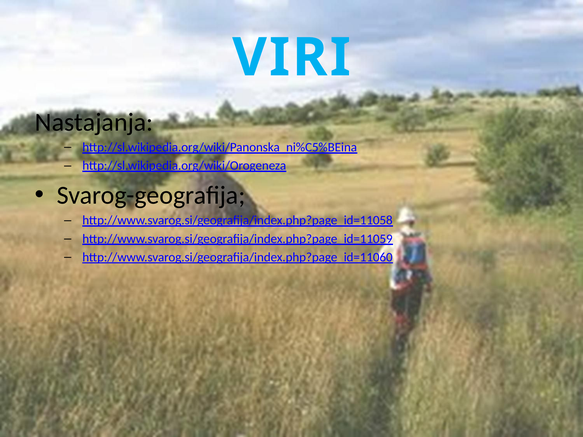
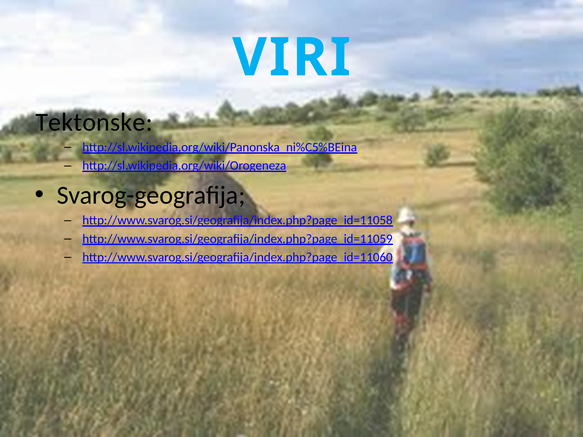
Nastajanja: Nastajanja -> Tektonske
